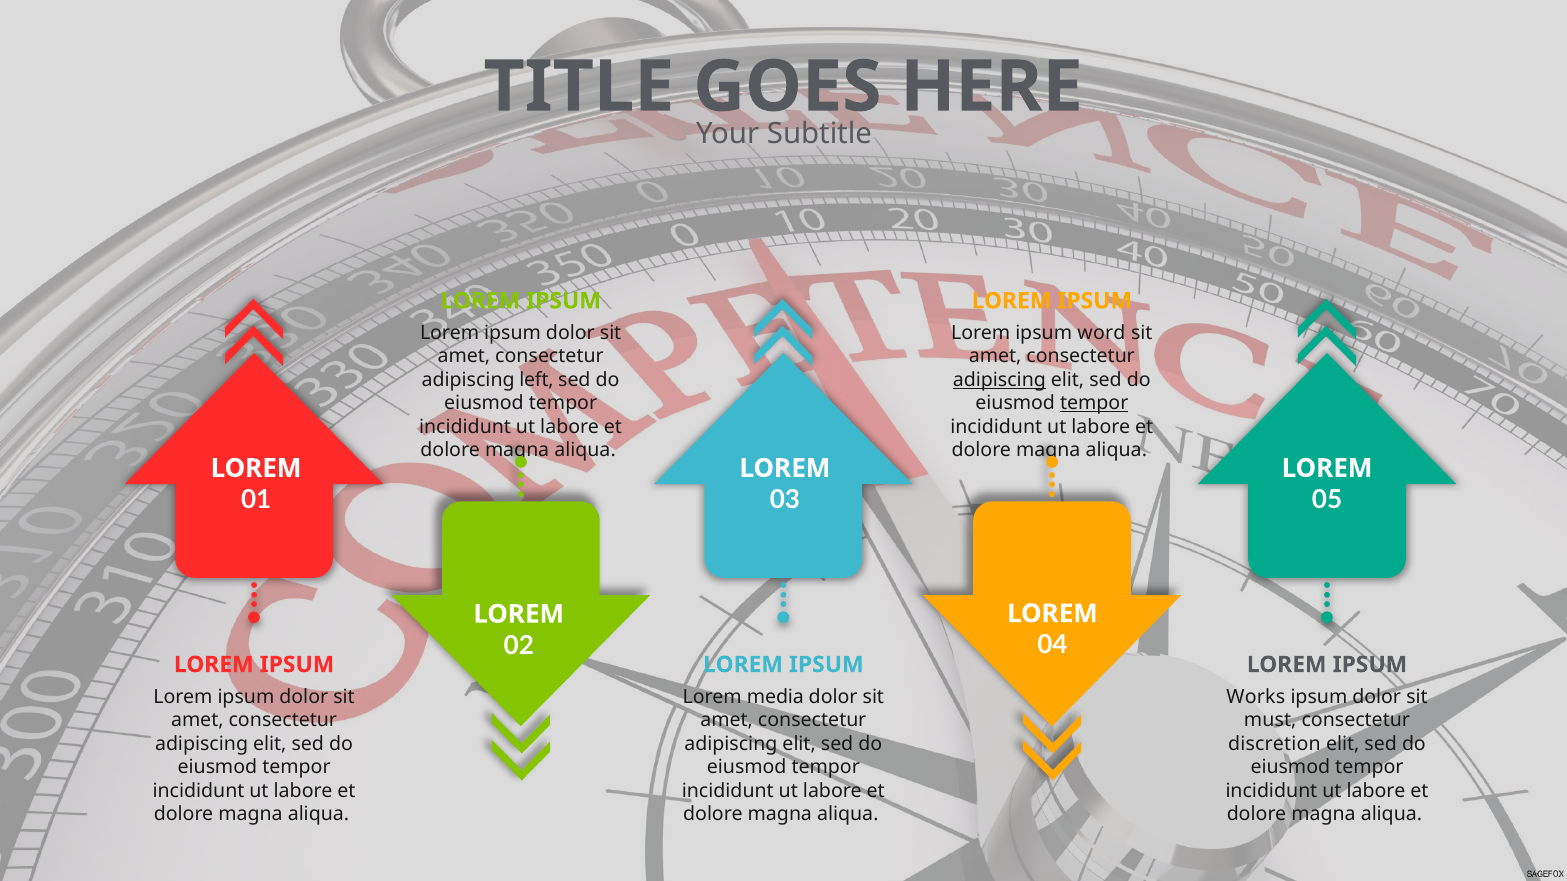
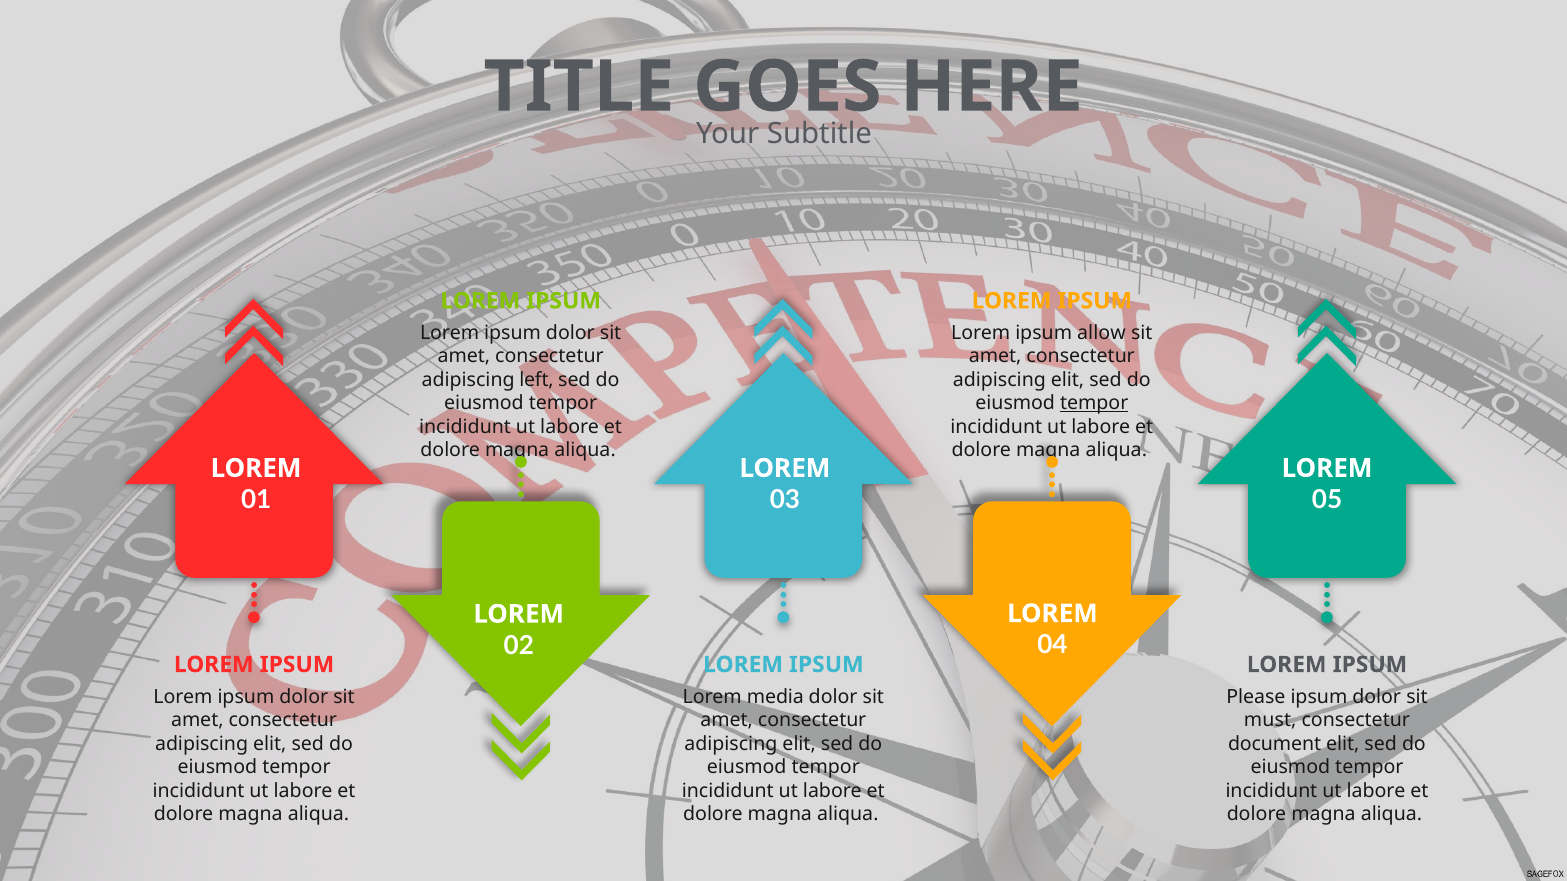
word: word -> allow
adipiscing at (999, 380) underline: present -> none
Works: Works -> Please
discretion: discretion -> document
